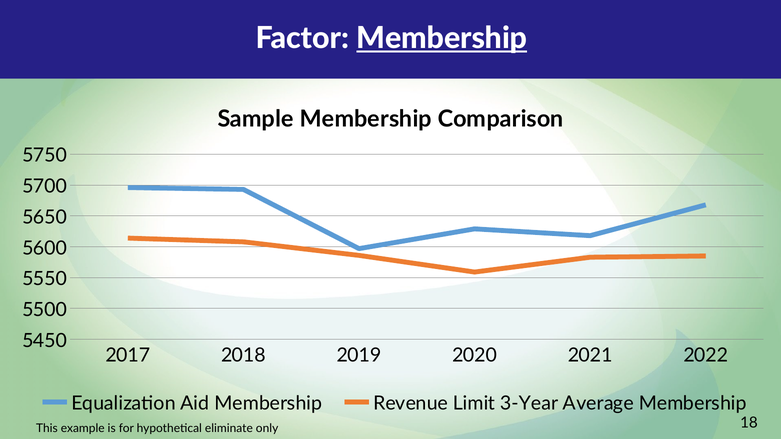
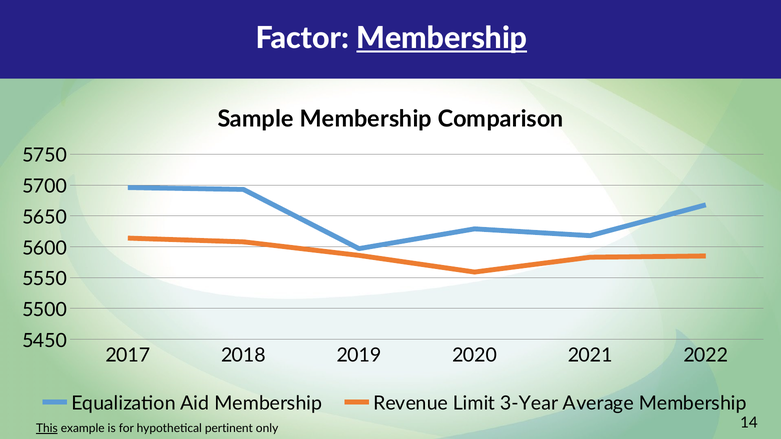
This underline: none -> present
eliminate: eliminate -> pertinent
18: 18 -> 14
